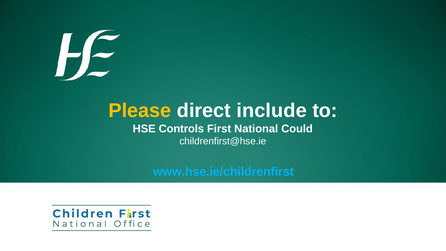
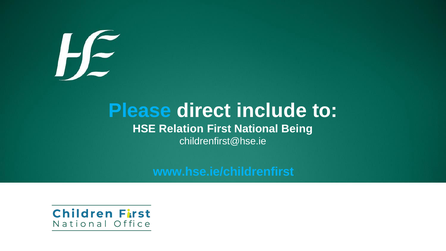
Please colour: yellow -> light blue
Controls: Controls -> Relation
Could: Could -> Being
